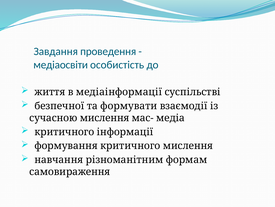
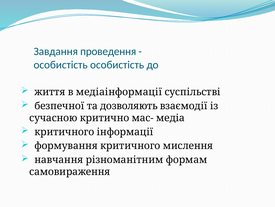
медіаосвіти at (61, 65): медіаосвіти -> особистість
формувати: формувати -> дозволяють
сучасною мислення: мислення -> критично
